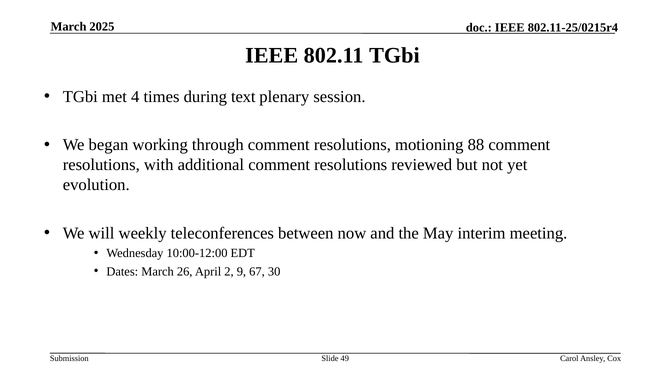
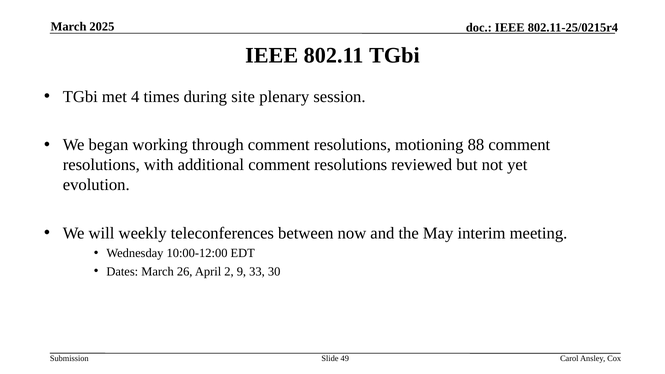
text: text -> site
67: 67 -> 33
